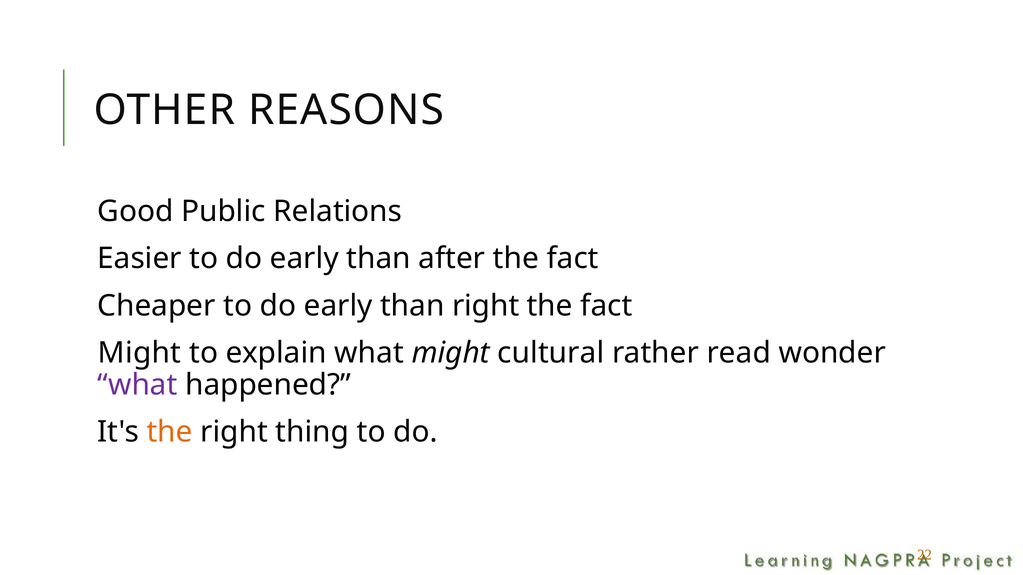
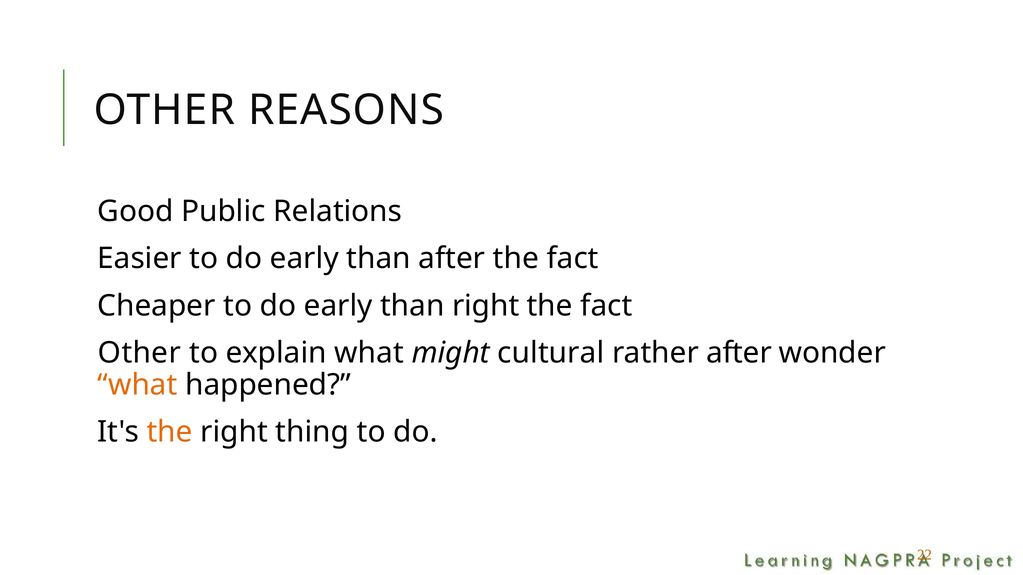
Might at (139, 353): Might -> Other
rather read: read -> after
what at (137, 385) colour: purple -> orange
